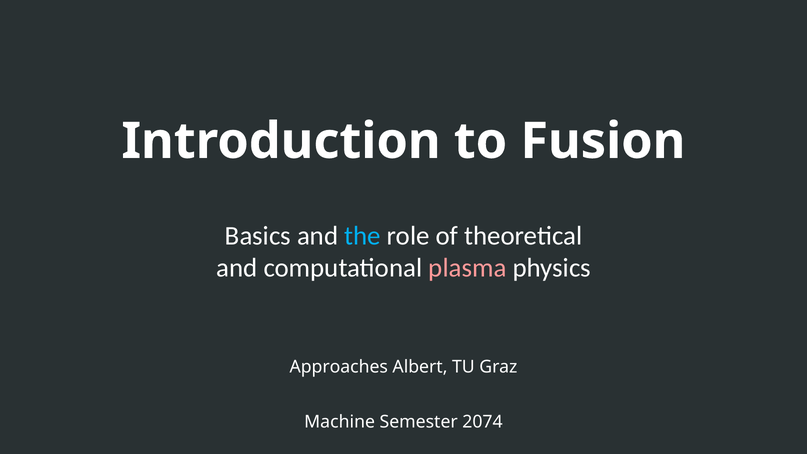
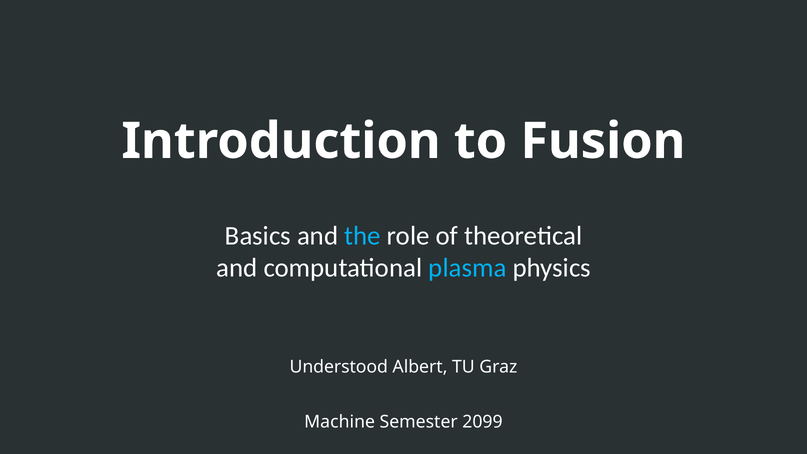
plasma colour: pink -> light blue
Approaches: Approaches -> Understood
2074: 2074 -> 2099
